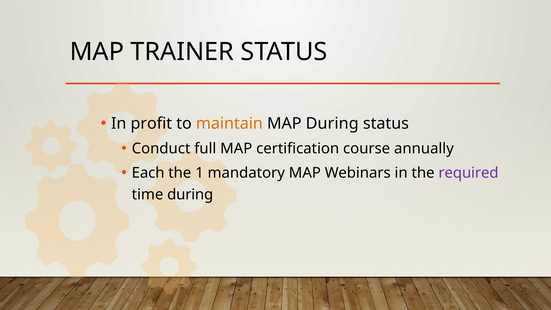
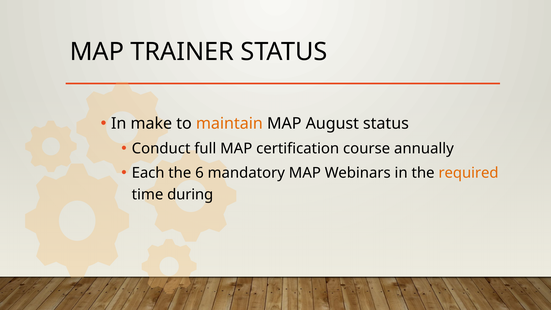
profit: profit -> make
MAP During: During -> August
1: 1 -> 6
required colour: purple -> orange
